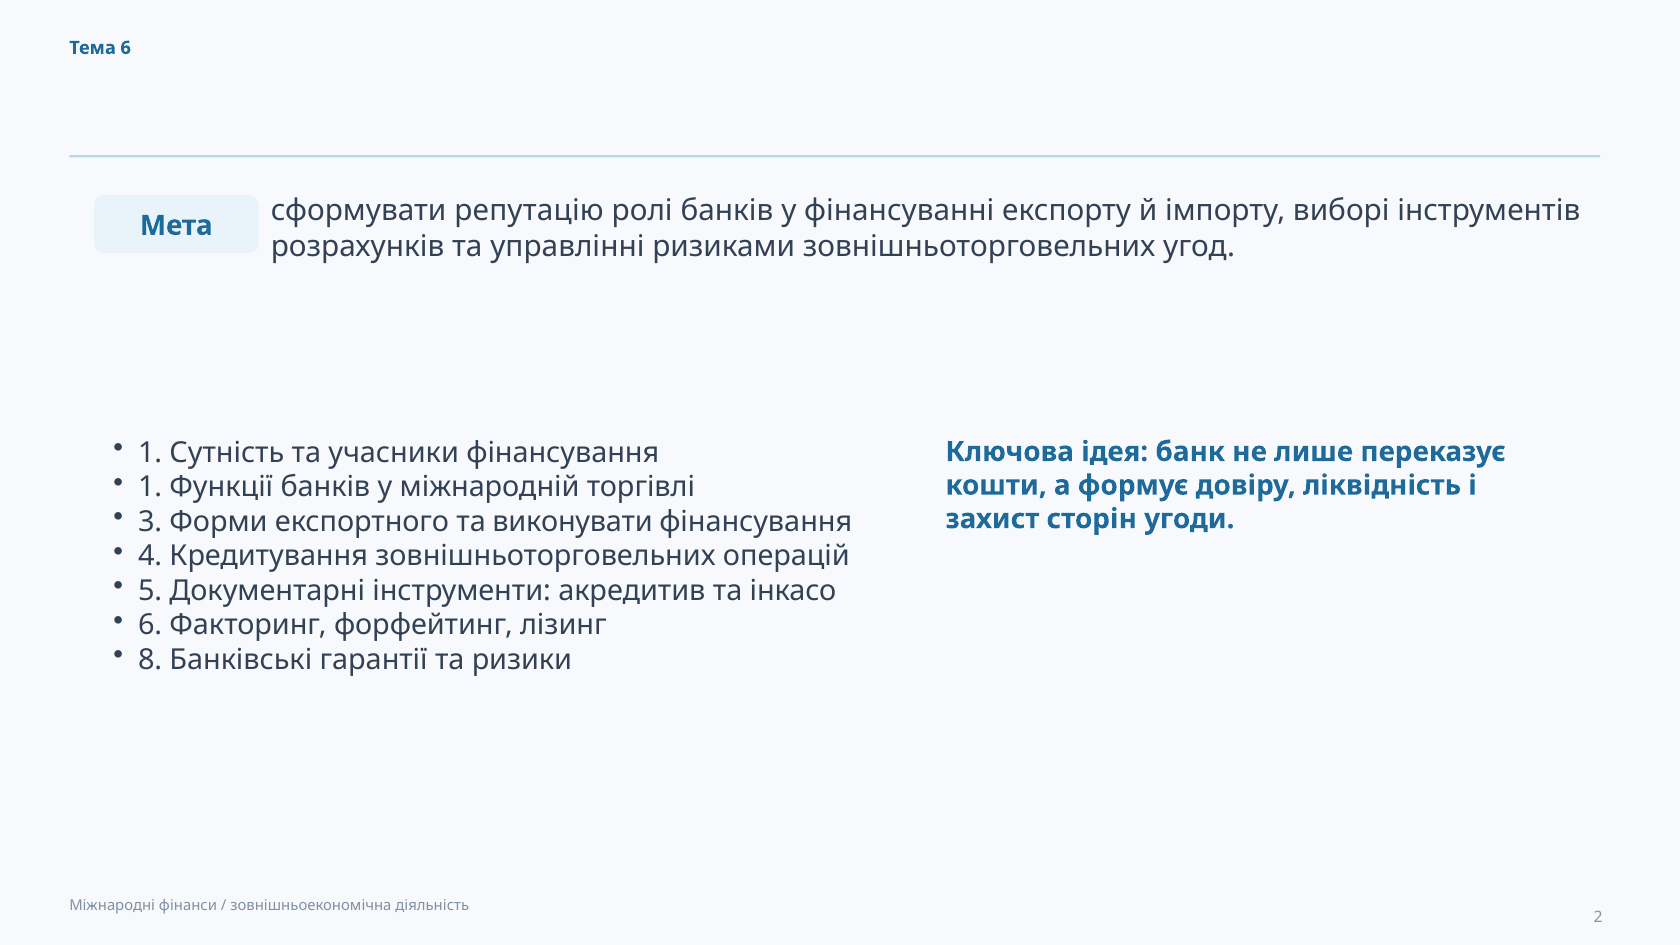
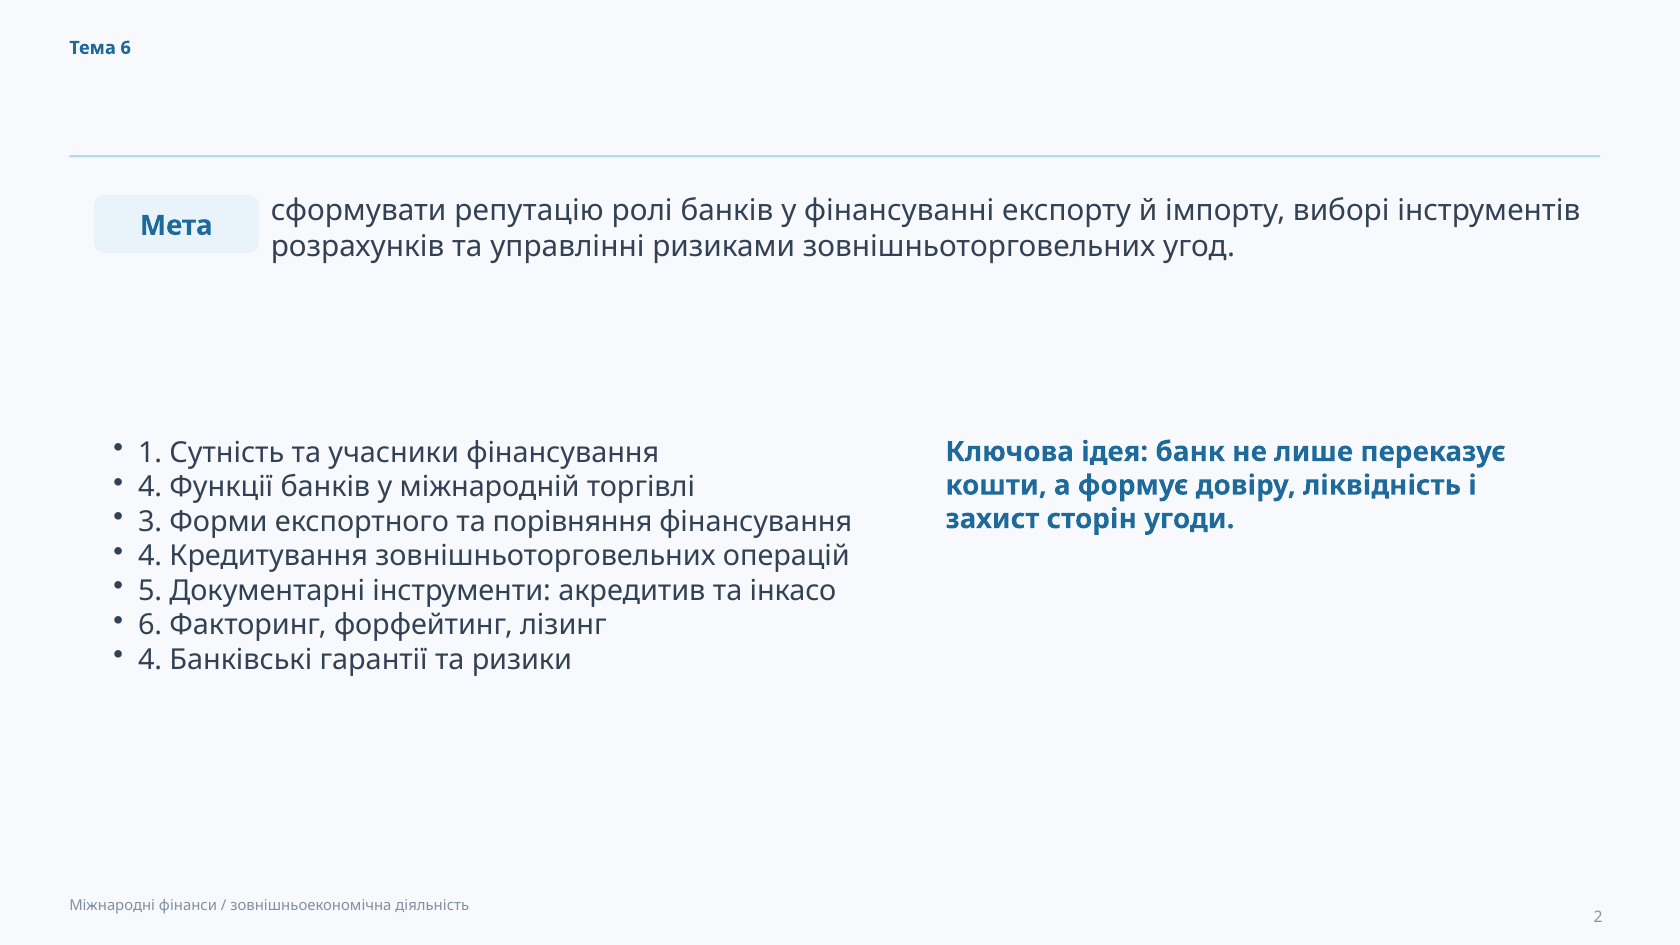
1 at (150, 487): 1 -> 4
виконувати: виконувати -> порівняння
8 at (150, 660): 8 -> 4
